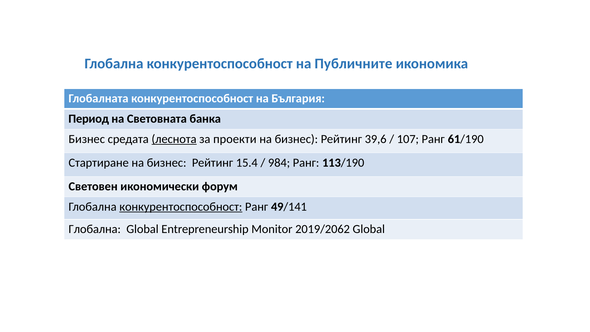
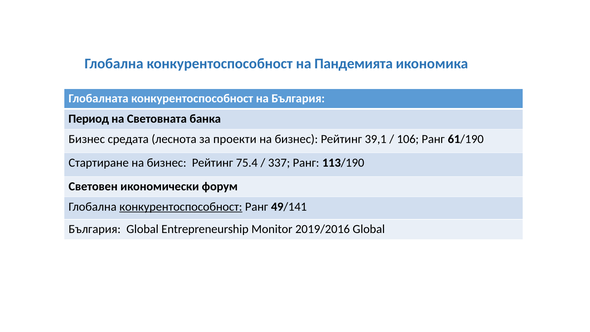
Публичните: Публичните -> Пандемията
леснота underline: present -> none
39,6: 39,6 -> 39,1
107: 107 -> 106
15.4: 15.4 -> 75.4
984: 984 -> 337
Глобална at (95, 229): Глобална -> България
2019/2062: 2019/2062 -> 2019/2016
